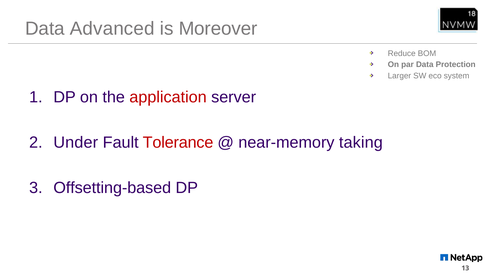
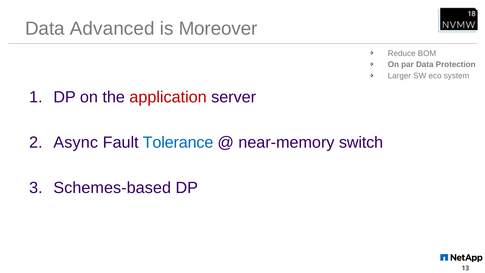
Under: Under -> Async
Tolerance colour: red -> blue
taking: taking -> switch
Offsetting-based: Offsetting-based -> Schemes-based
